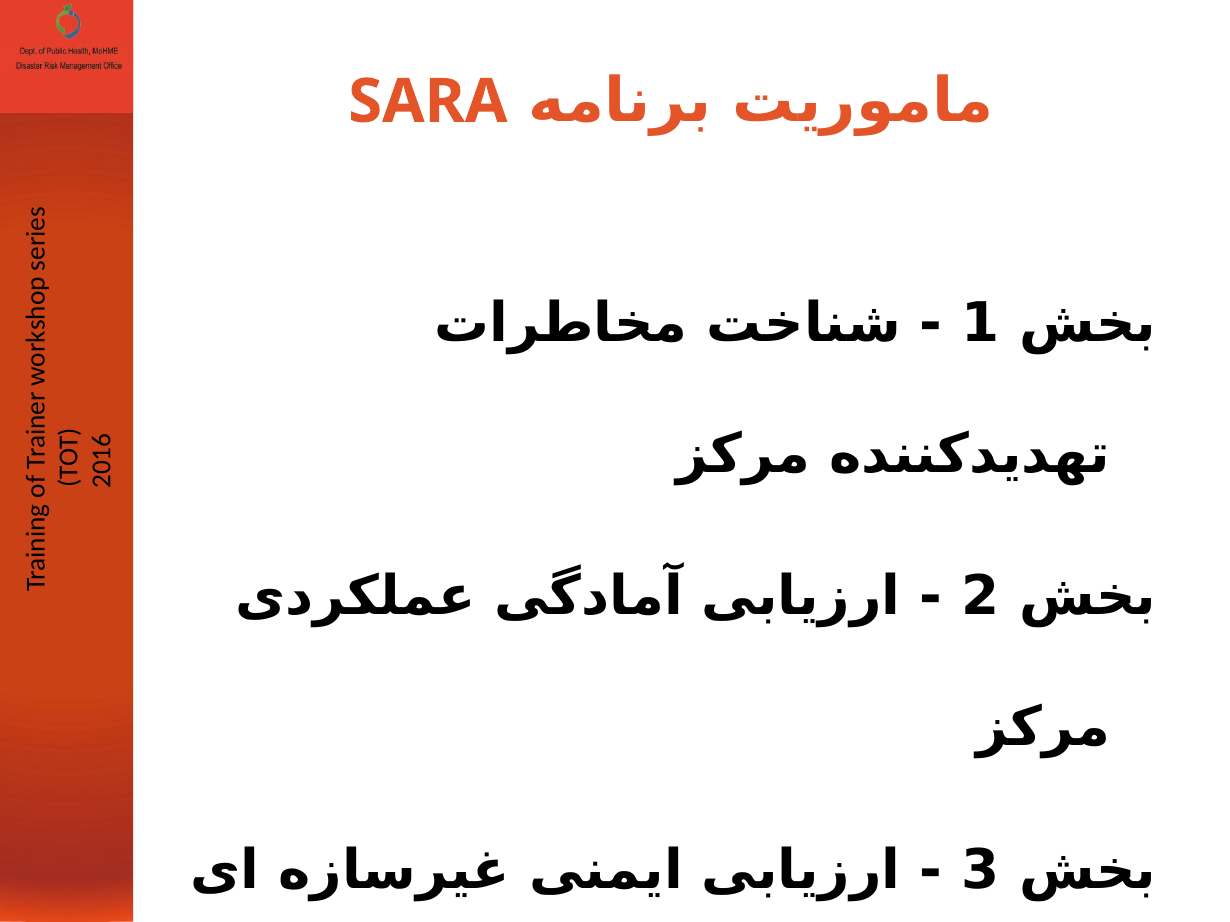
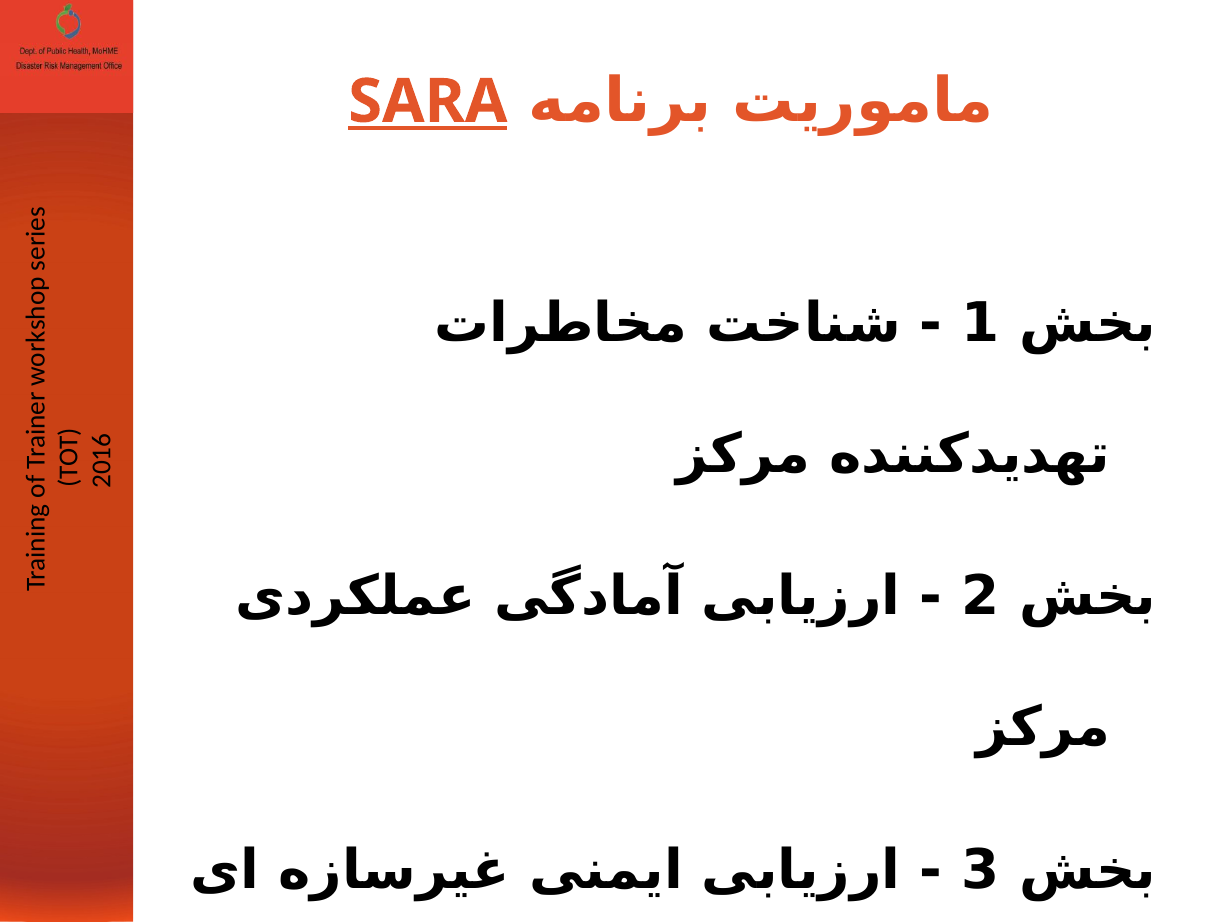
SARA underline: none -> present
